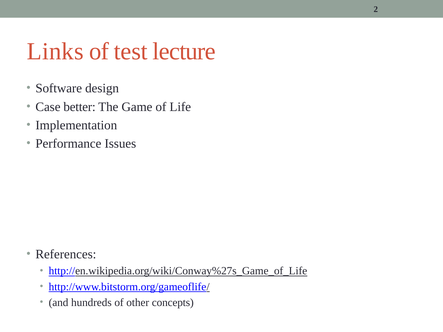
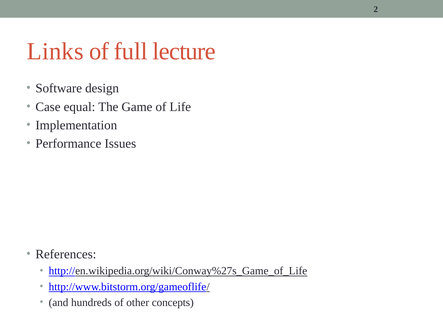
test: test -> full
better: better -> equal
